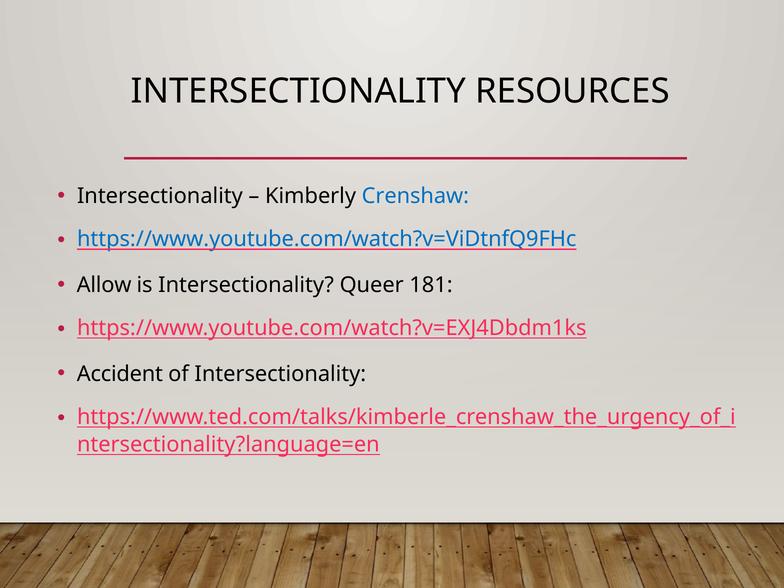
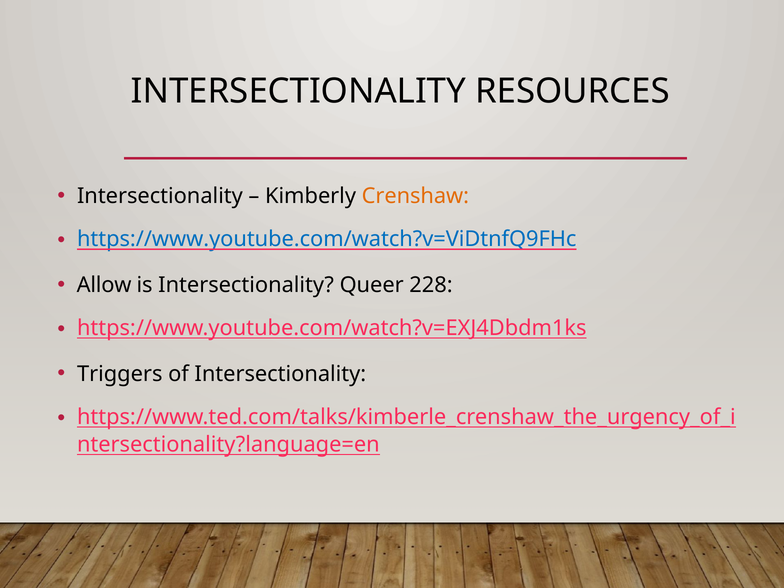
Crenshaw colour: blue -> orange
181: 181 -> 228
Accident: Accident -> Triggers
